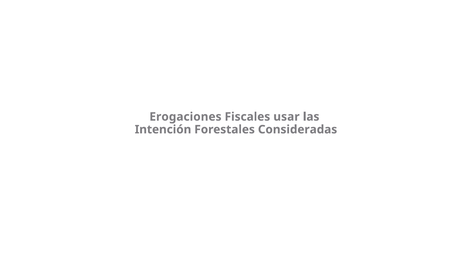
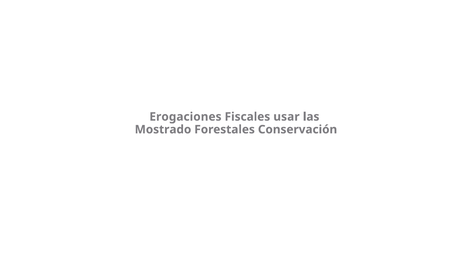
Intención: Intención -> Mostrado
Consideradas: Consideradas -> Conservación
